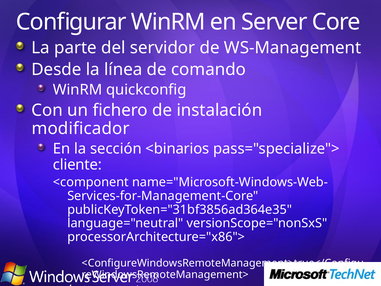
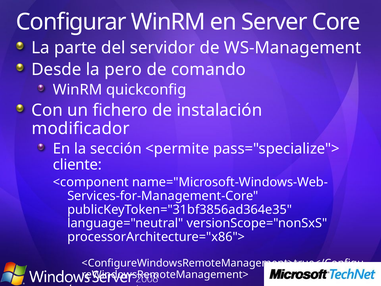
línea: línea -> pero
<binarios: <binarios -> <permite
